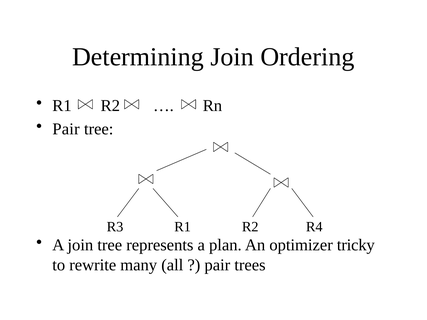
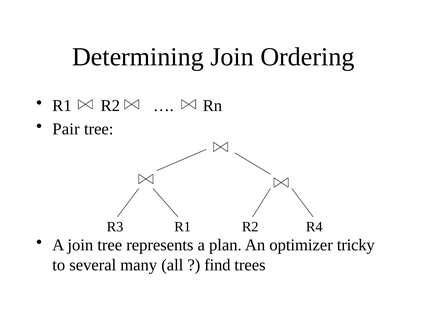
rewrite: rewrite -> several
pair at (217, 265): pair -> find
